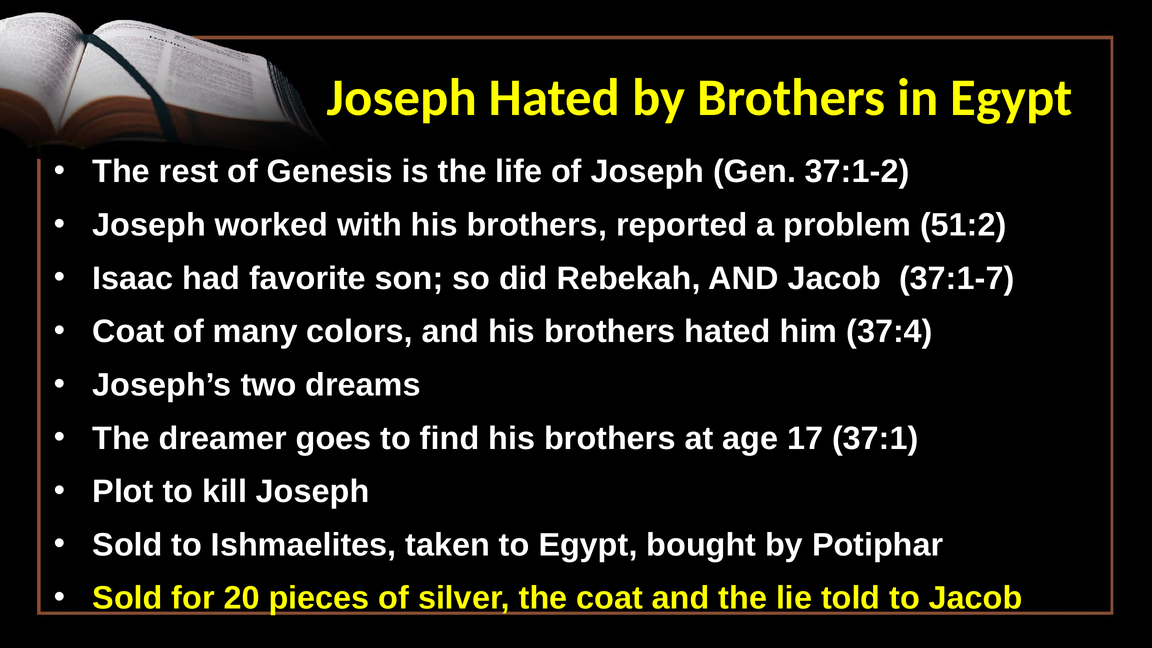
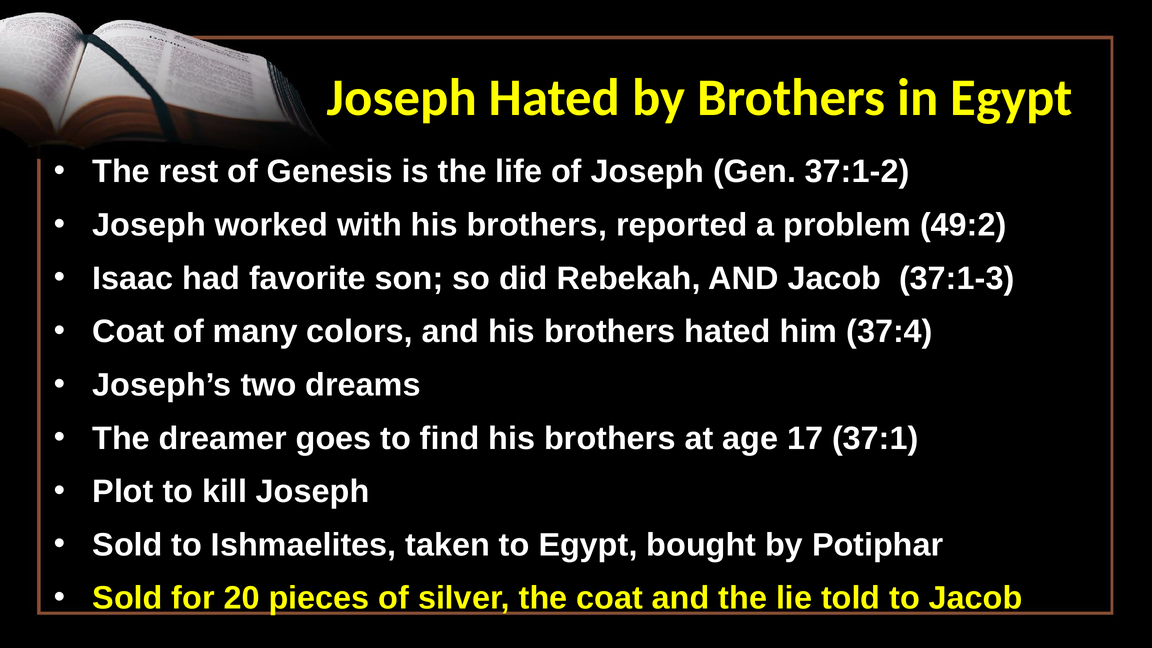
51:2: 51:2 -> 49:2
37:1-7: 37:1-7 -> 37:1-3
